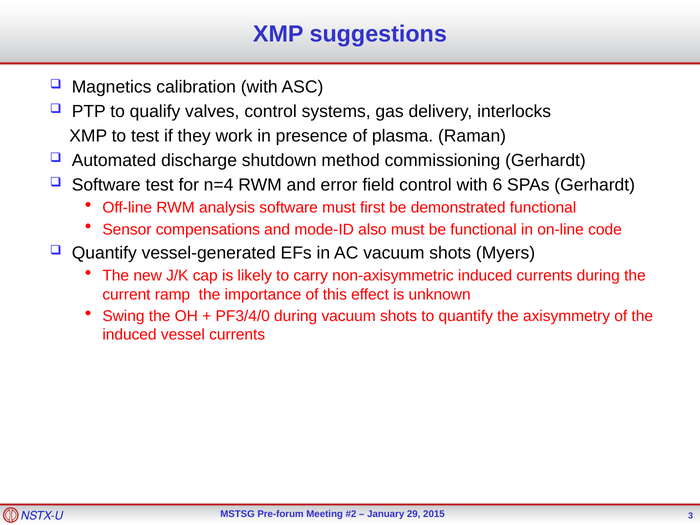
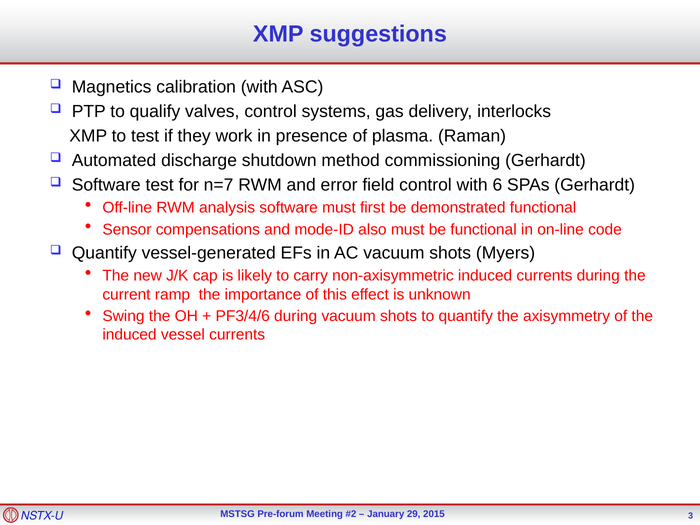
n=4: n=4 -> n=7
PF3/4/0: PF3/4/0 -> PF3/4/6
